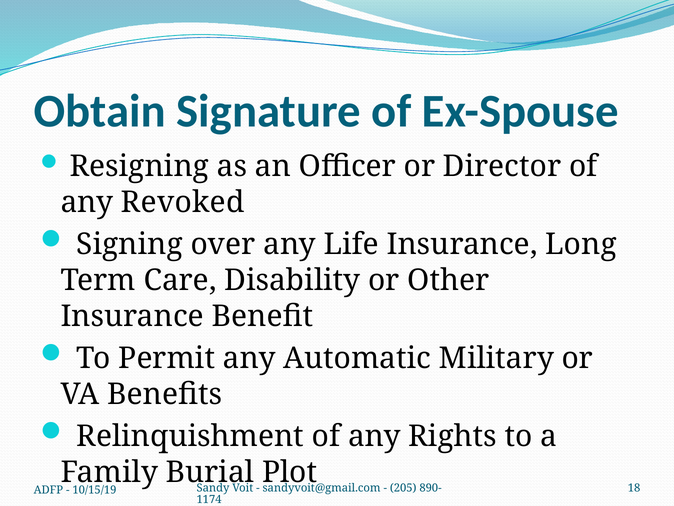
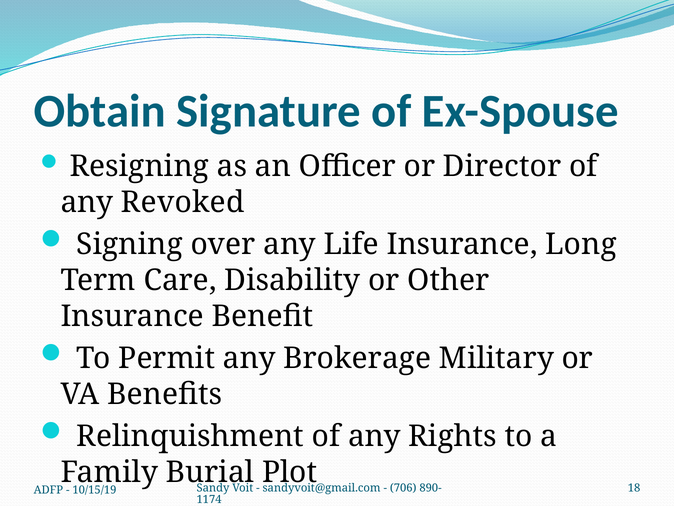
Automatic: Automatic -> Brokerage
205: 205 -> 706
